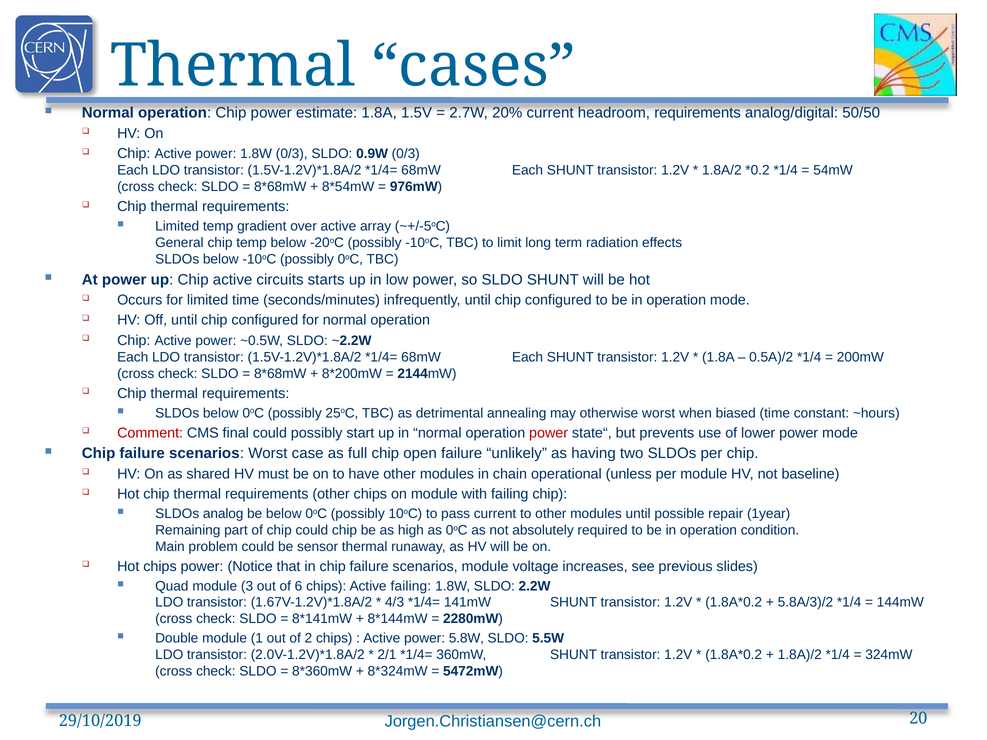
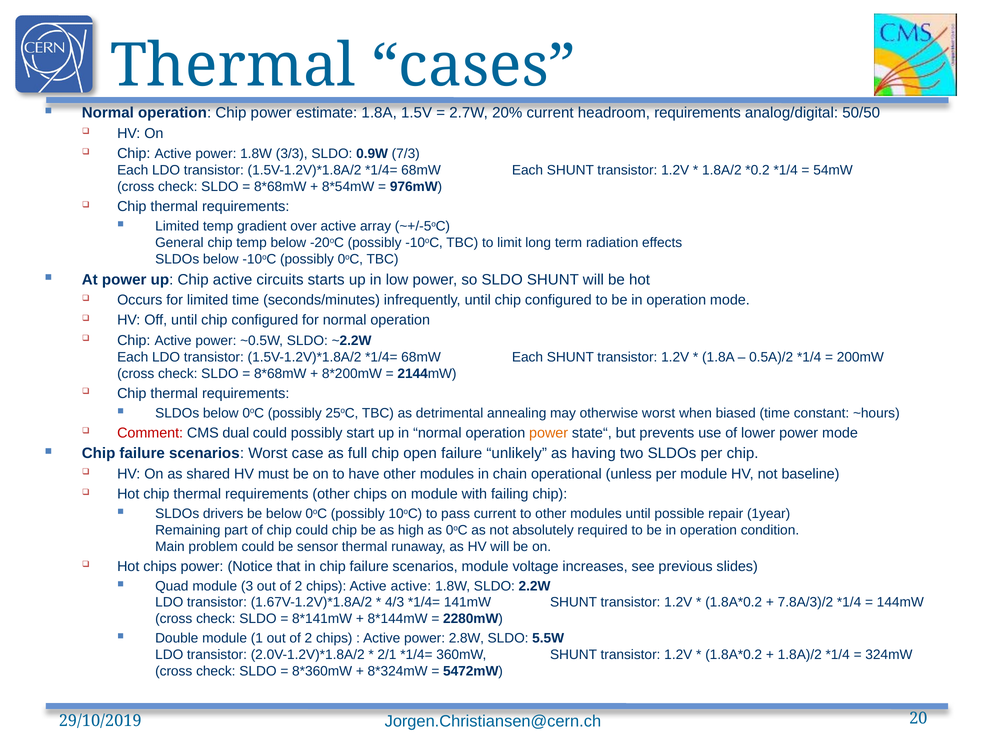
1.8W 0/3: 0/3 -> 3/3
0.9W 0/3: 0/3 -> 7/3
final: final -> dual
power at (549, 433) colour: red -> orange
analog: analog -> drivers
3 out of 6: 6 -> 2
Active failing: failing -> active
5.8A/3)/2: 5.8A/3)/2 -> 7.8A/3)/2
5.8W: 5.8W -> 2.8W
